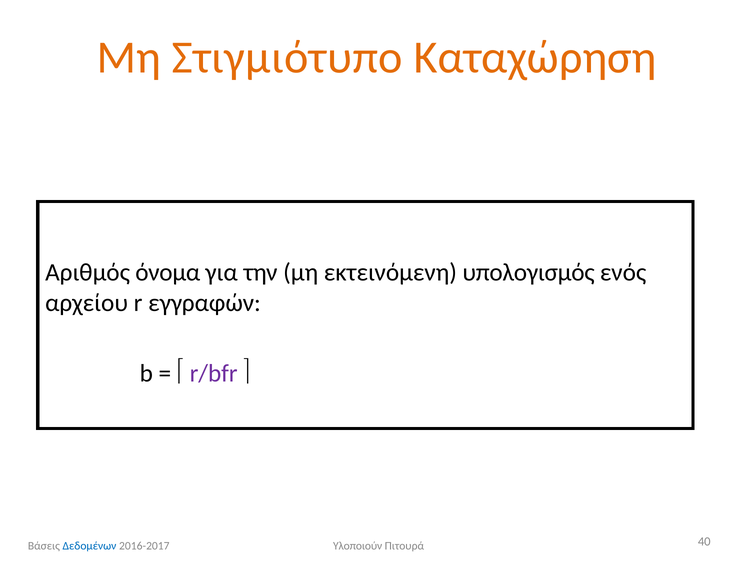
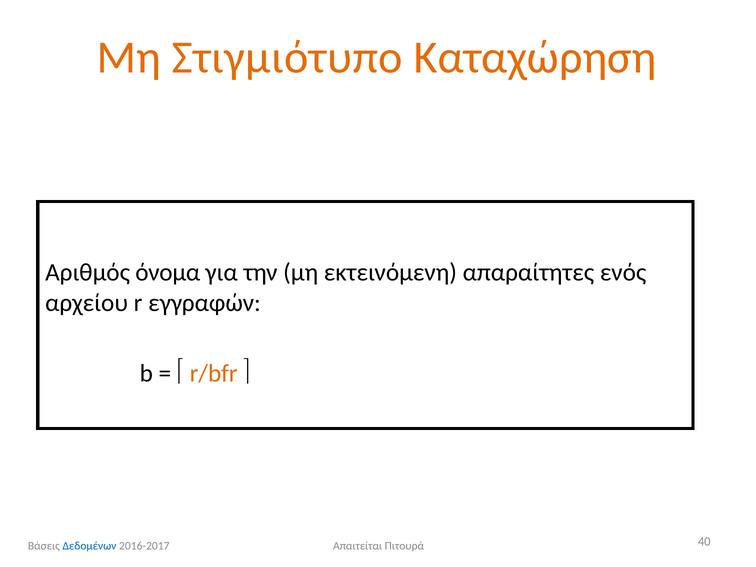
υπολογισμός: υπολογισμός -> απαραίτητες
r/bfr colour: purple -> orange
Υλοποιούν: Υλοποιούν -> Απαιτείται
